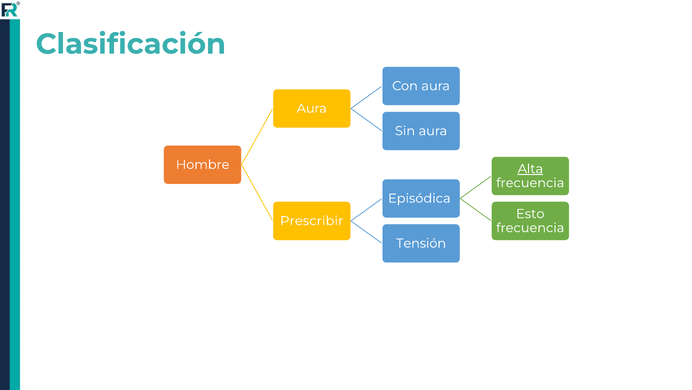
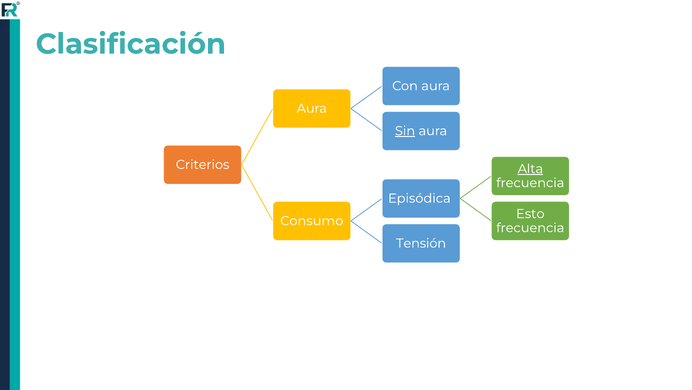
Sin underline: none -> present
Hombre: Hombre -> Criterios
Prescribir: Prescribir -> Consumo
